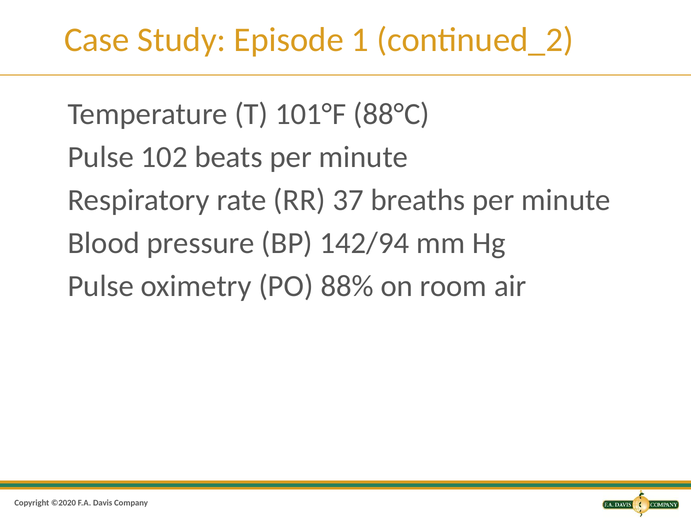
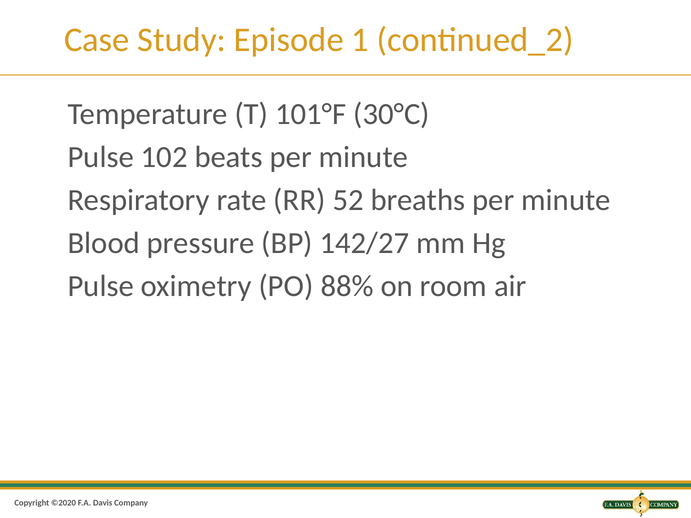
88°C: 88°C -> 30°C
37: 37 -> 52
142/94: 142/94 -> 142/27
